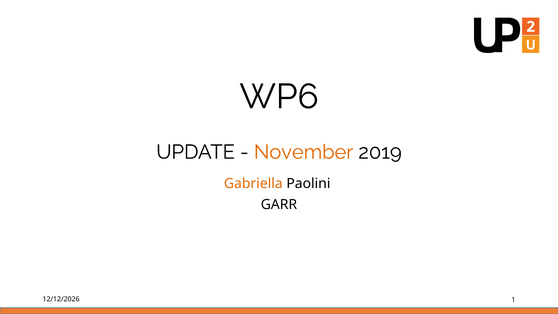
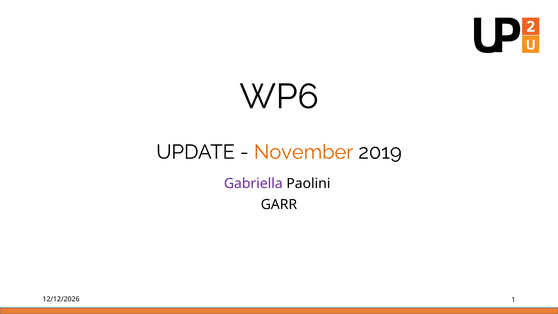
Gabriella colour: orange -> purple
